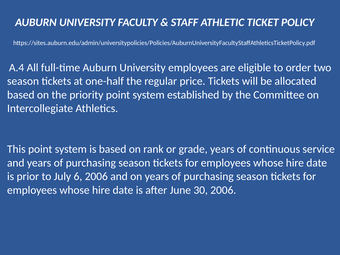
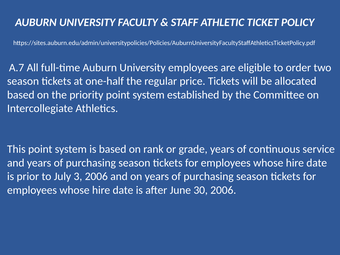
A.4: A.4 -> A.7
6: 6 -> 3
